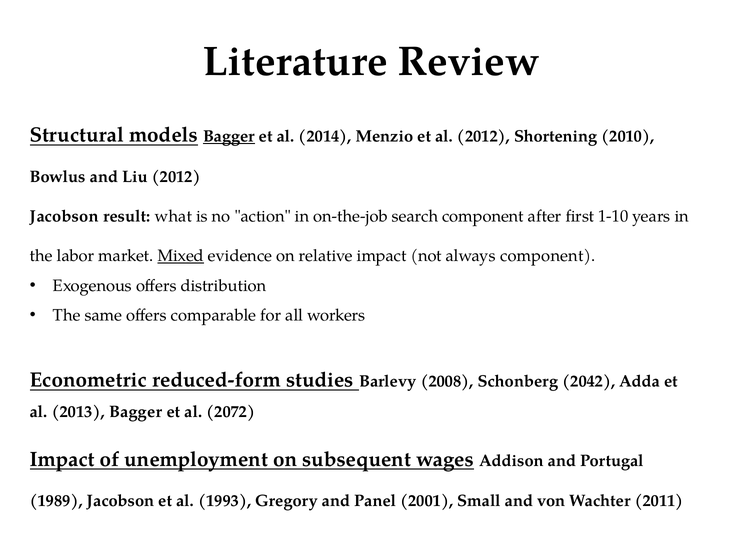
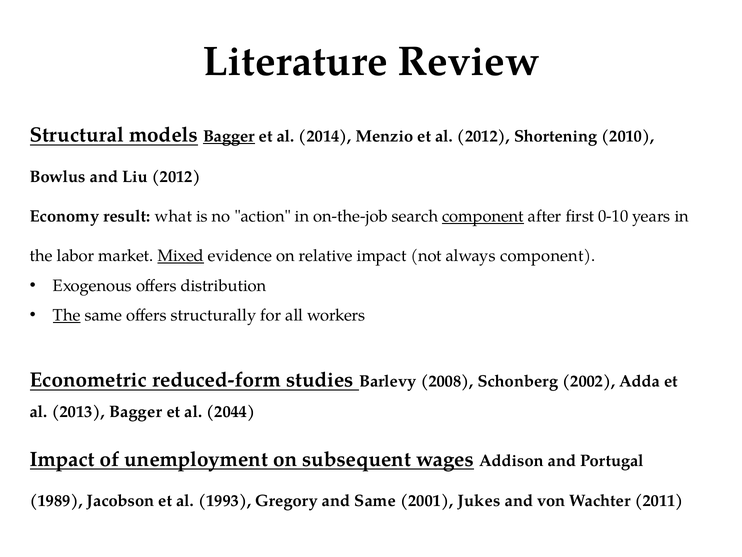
Jacobson at (64, 216): Jacobson -> Economy
component at (483, 216) underline: none -> present
1-10: 1-10 -> 0-10
The at (67, 315) underline: none -> present
comparable: comparable -> structurally
2042: 2042 -> 2002
2072: 2072 -> 2044
and Panel: Panel -> Same
Small: Small -> Jukes
